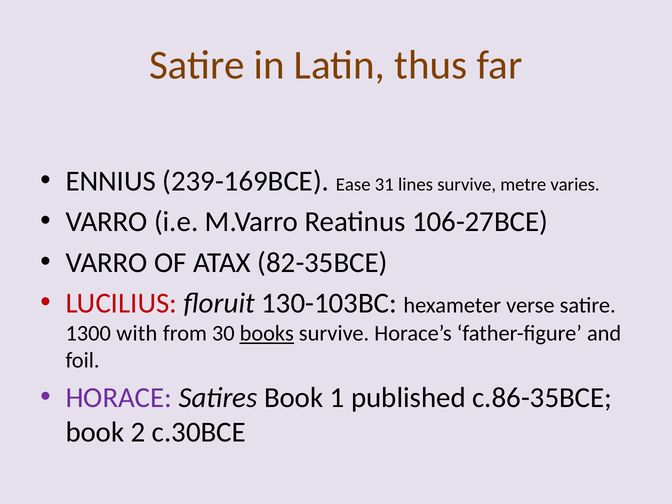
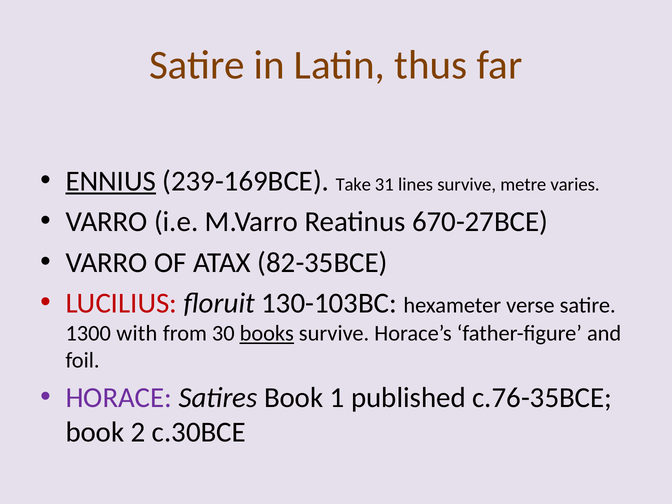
ENNIUS underline: none -> present
Ease: Ease -> Take
106-27BCE: 106-27BCE -> 670-27BCE
c.86-35BCE: c.86-35BCE -> c.76-35BCE
